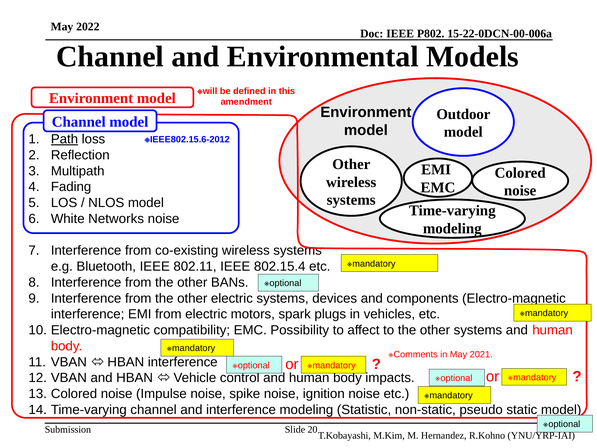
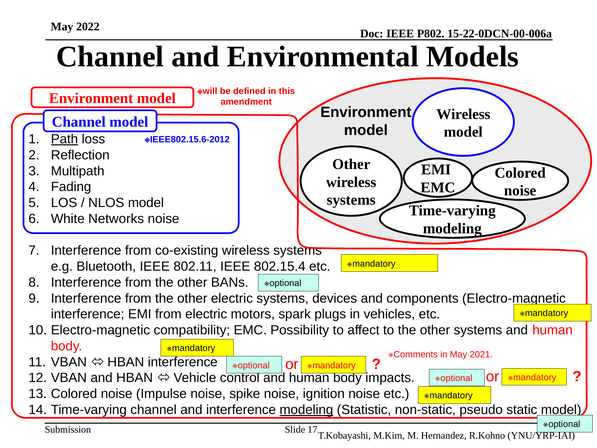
Outdoor at (463, 114): Outdoor -> Wireless
modeling at (306, 410) underline: none -> present
20: 20 -> 17
